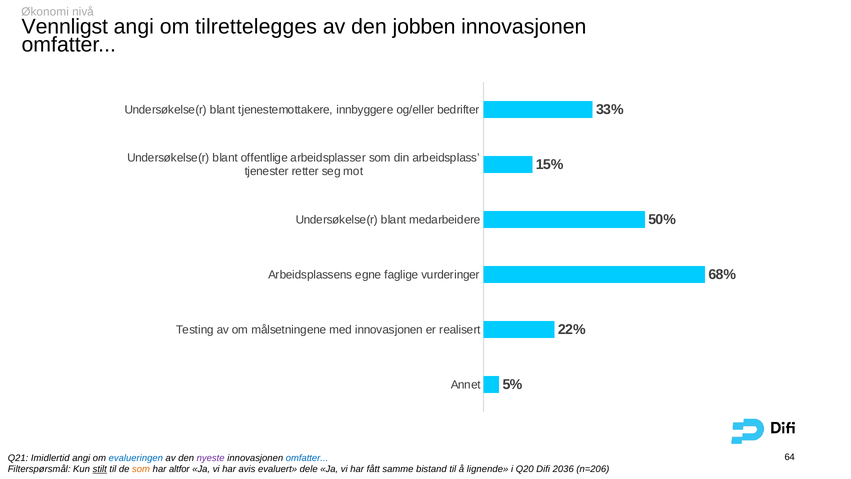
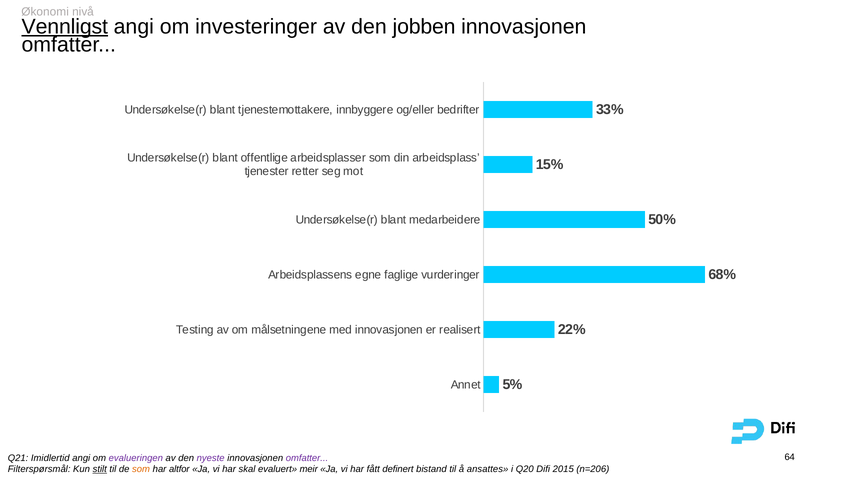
Vennligst underline: none -> present
tilrettelegges: tilrettelegges -> investeringer
evalueringen colour: blue -> purple
omfatter at (307, 458) colour: blue -> purple
avis: avis -> skal
dele: dele -> meir
samme: samme -> definert
lignende: lignende -> ansattes
2036: 2036 -> 2015
